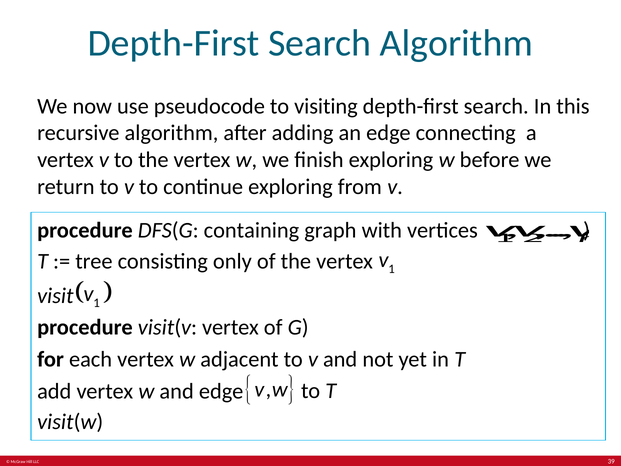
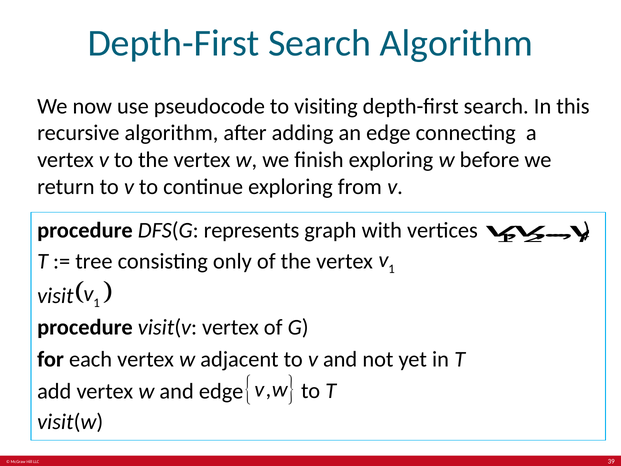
containing: containing -> represents
